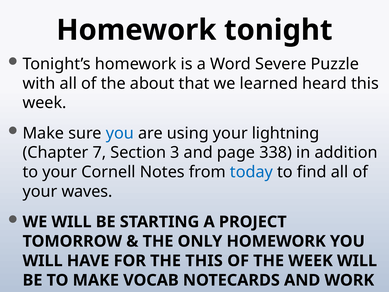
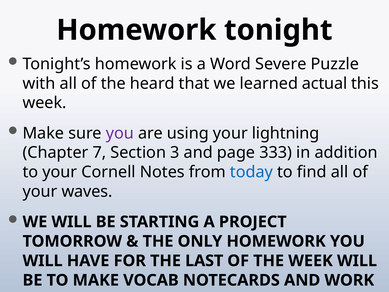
about: about -> heard
heard: heard -> actual
you at (120, 133) colour: blue -> purple
338: 338 -> 333
THE THIS: THIS -> LAST
